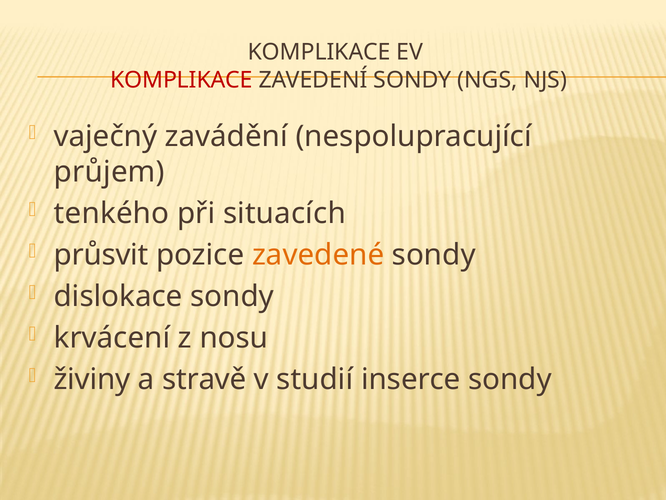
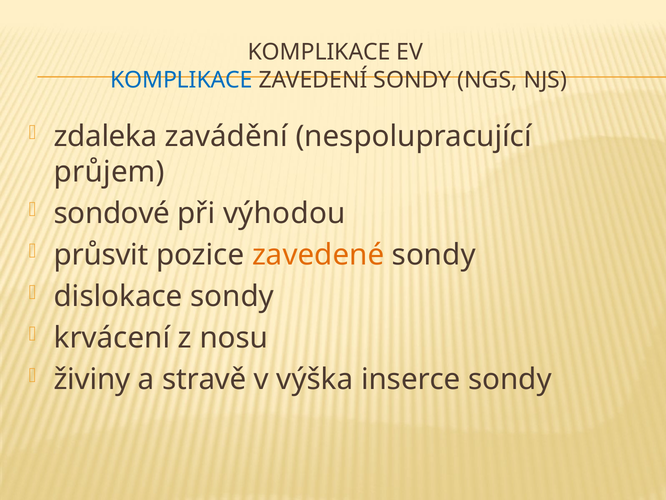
KOMPLIKACE at (181, 80) colour: red -> blue
vaječný: vaječný -> zdaleka
tenkého: tenkého -> sondové
situacích: situacích -> výhodou
studií: studií -> výška
